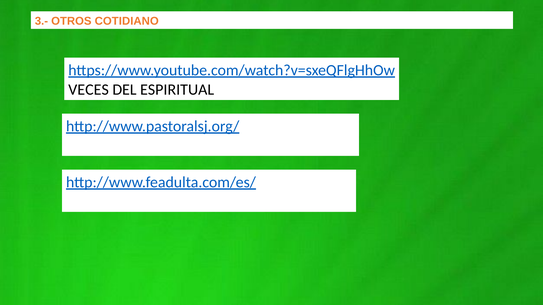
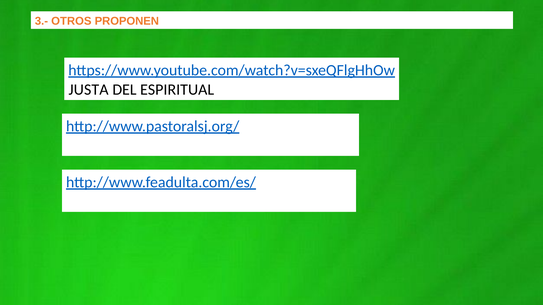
COTIDIANO: COTIDIANO -> PROPONEN
VECES: VECES -> JUSTA
